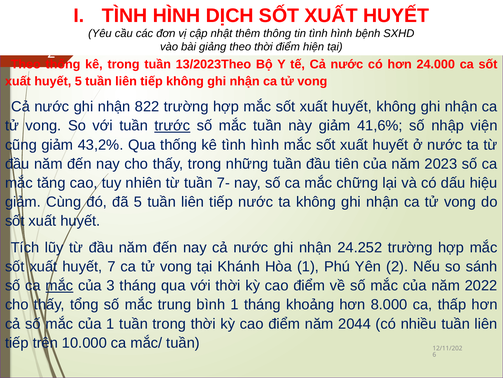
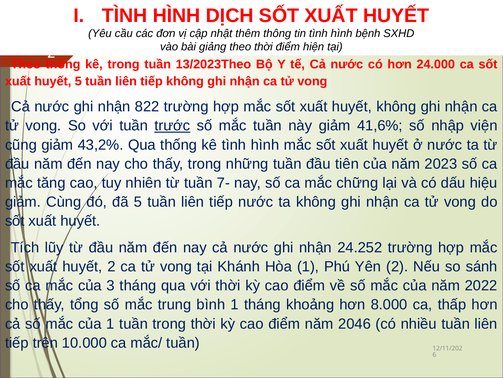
huyết 7: 7 -> 2
mắc at (59, 285) underline: present -> none
2044: 2044 -> 2046
